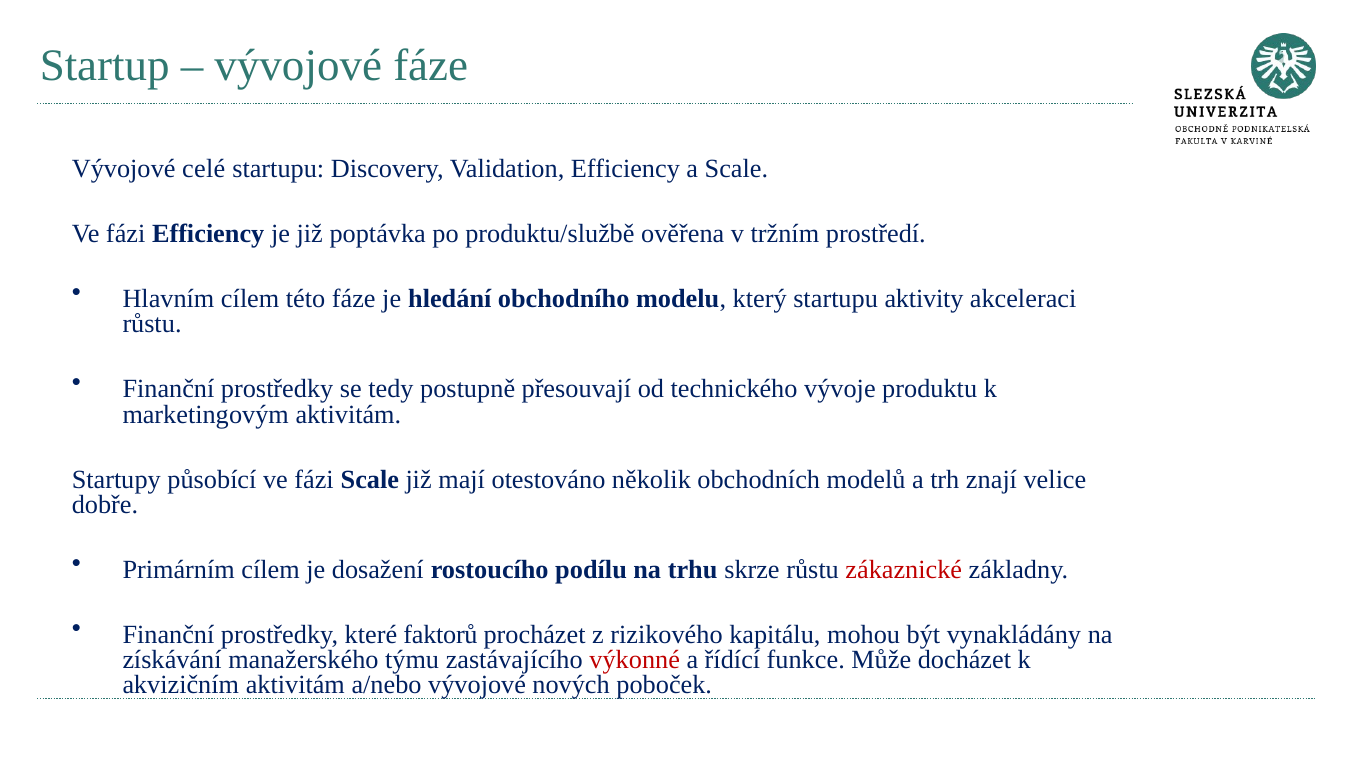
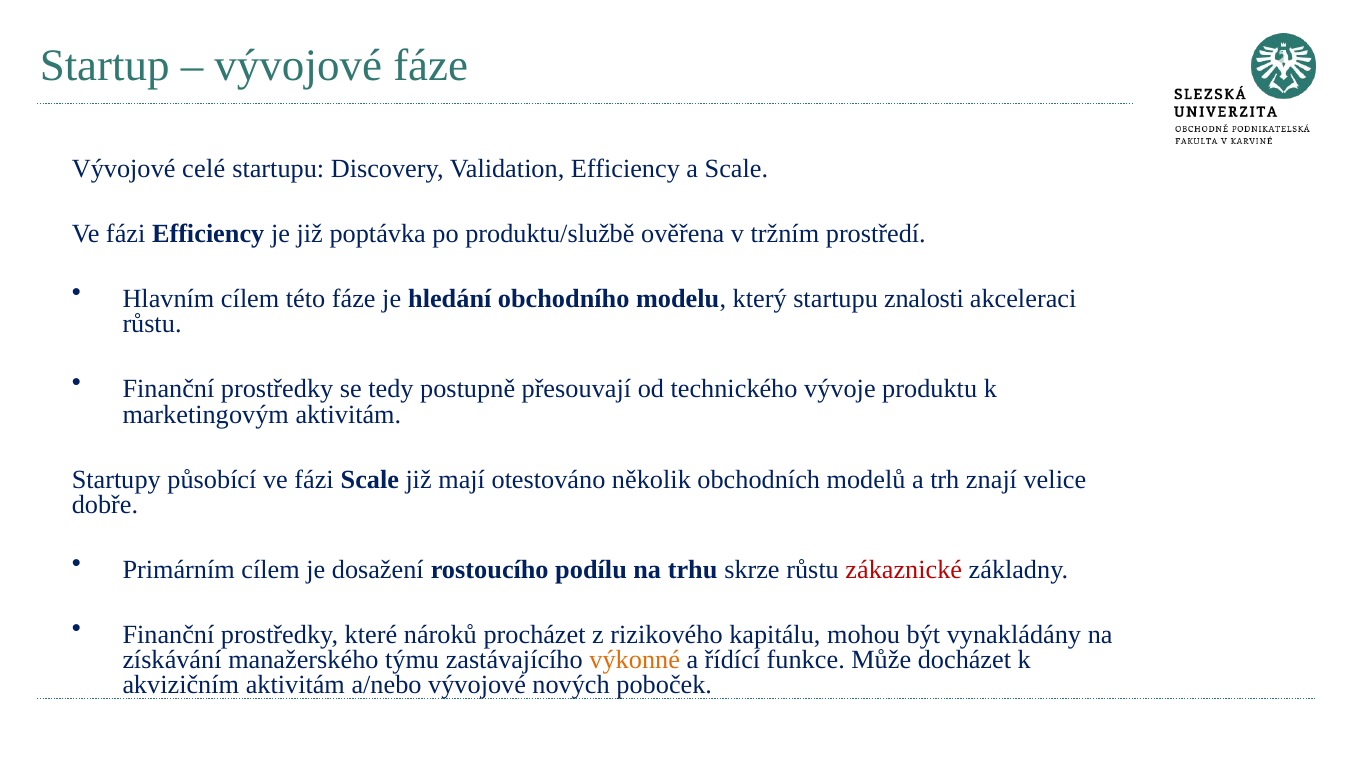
aktivity: aktivity -> znalosti
faktorů: faktorů -> nároků
výkonné colour: red -> orange
